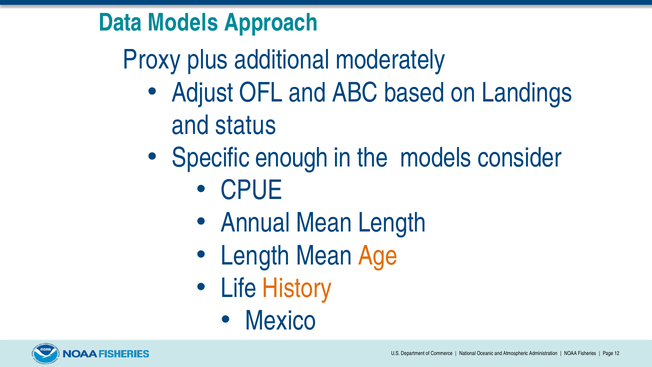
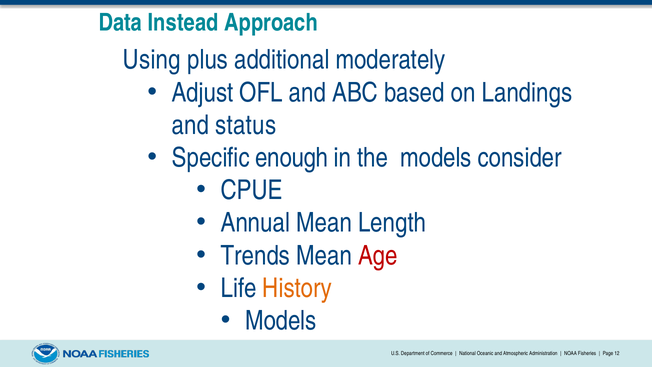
Data Models: Models -> Instead
Proxy: Proxy -> Using
Length at (255, 255): Length -> Trends
Age colour: orange -> red
Mexico at (281, 321): Mexico -> Models
